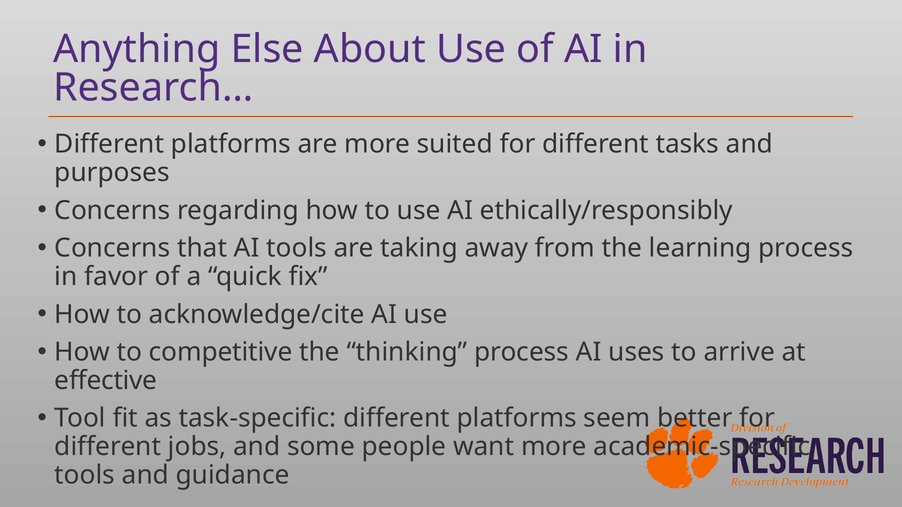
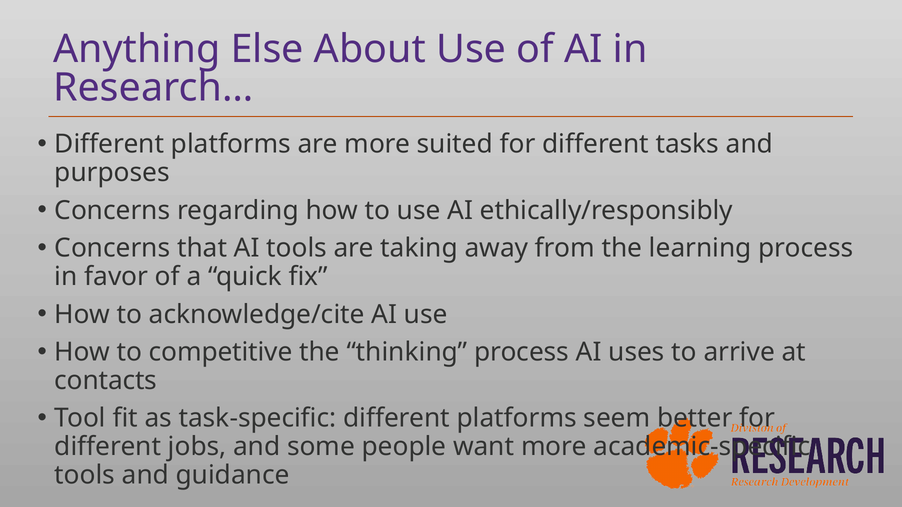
effective: effective -> contacts
